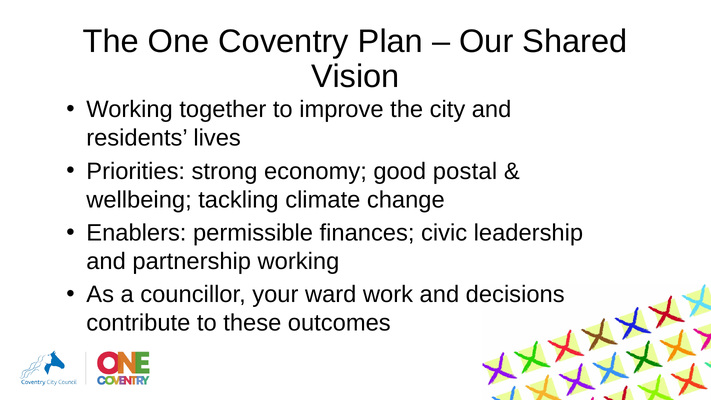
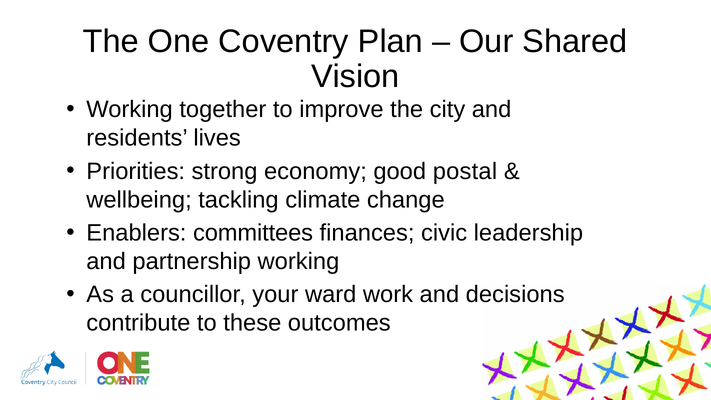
permissible: permissible -> committees
